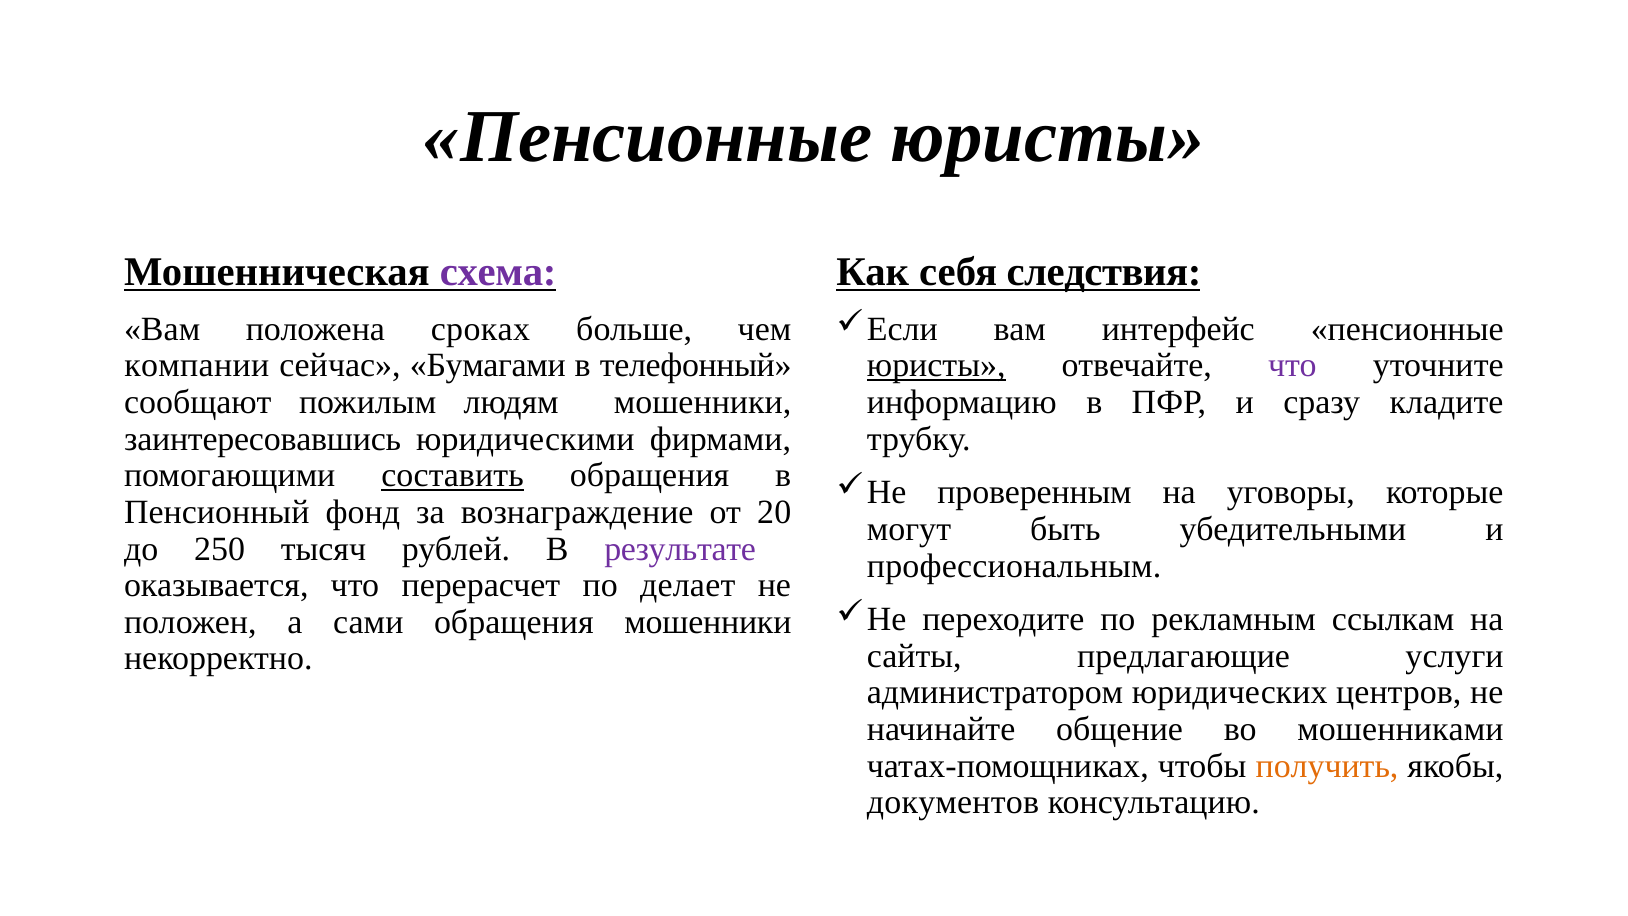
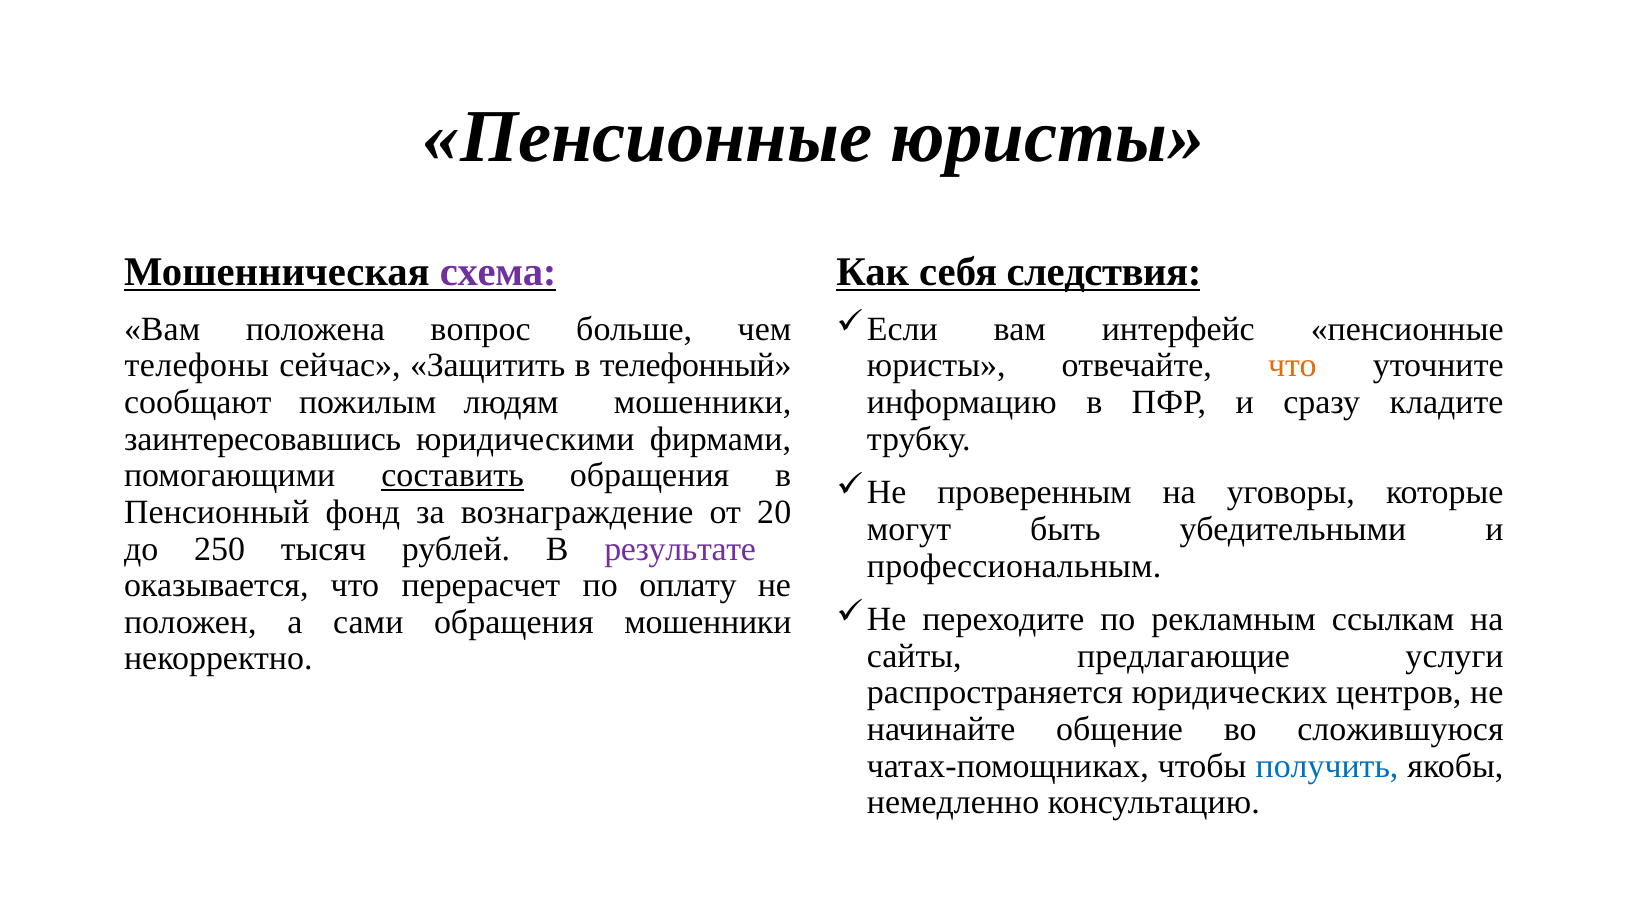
сроках: сроках -> вопрос
компании: компании -> телефоны
Бумагами: Бумагами -> Защитить
юристы at (936, 366) underline: present -> none
что at (1292, 366) colour: purple -> orange
делает: делает -> оплату
администратором: администратором -> распространяется
мошенниками: мошенниками -> сложившуюся
получить colour: orange -> blue
документов: документов -> немедленно
